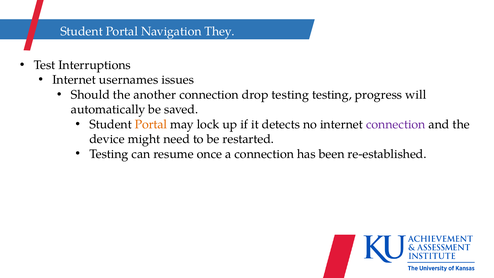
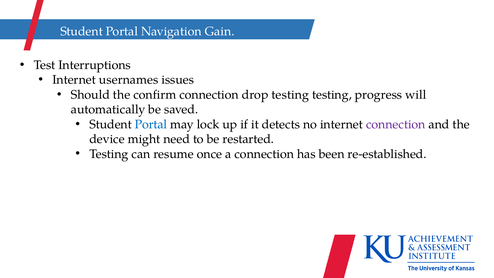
They: They -> Gain
another: another -> confirm
Portal at (151, 124) colour: orange -> blue
